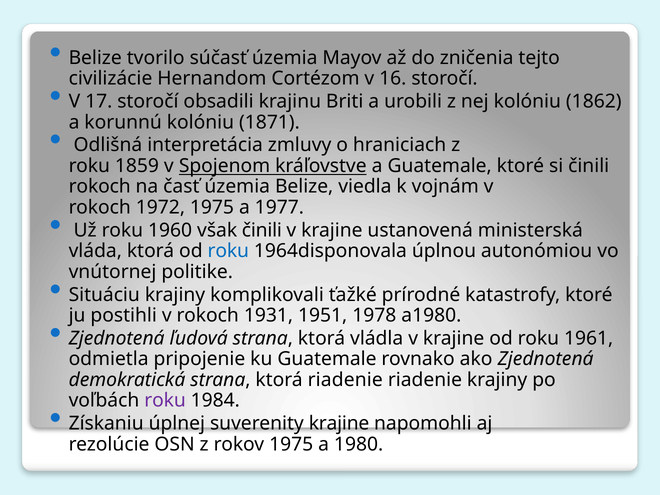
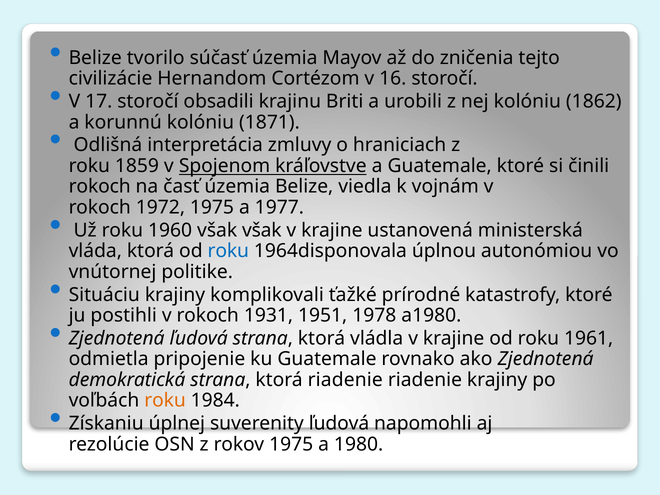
však činili: činili -> však
roku at (165, 401) colour: purple -> orange
suverenity krajine: krajine -> ľudová
